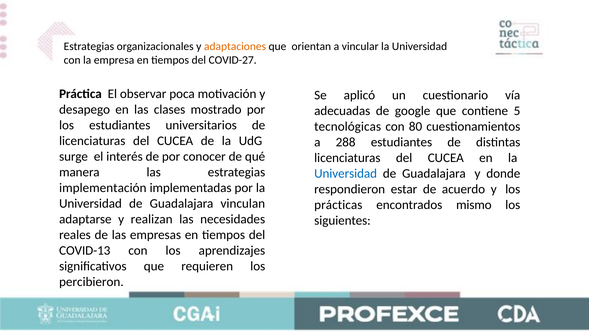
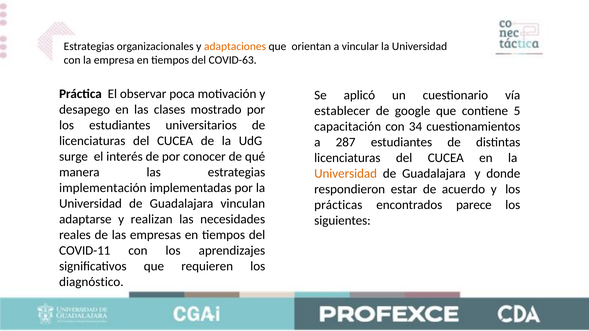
COVID-27: COVID-27 -> COVID-63
adecuadas: adecuadas -> establecer
tecnológicas: tecnológicas -> capacitación
80: 80 -> 34
288: 288 -> 287
Universidad at (346, 174) colour: blue -> orange
mismo: mismo -> parece
COVID-13: COVID-13 -> COVID-11
percibieron: percibieron -> diagnóstico
